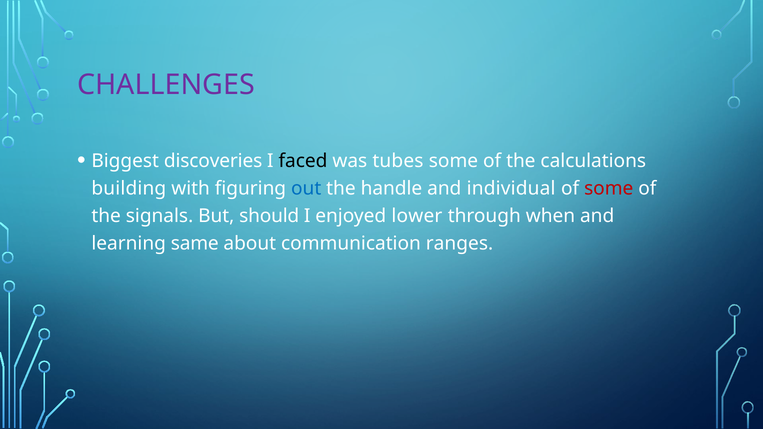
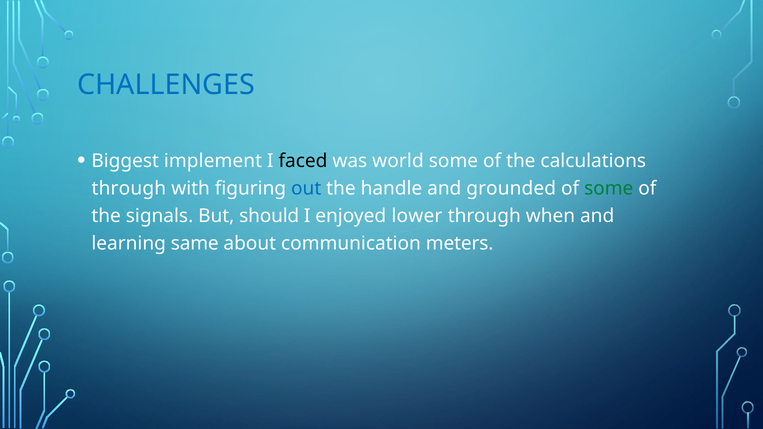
CHALLENGES colour: purple -> blue
discoveries: discoveries -> implement
tubes: tubes -> world
building at (129, 188): building -> through
individual: individual -> grounded
some at (609, 188) colour: red -> green
ranges: ranges -> meters
